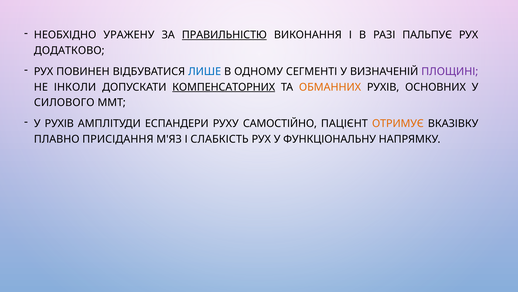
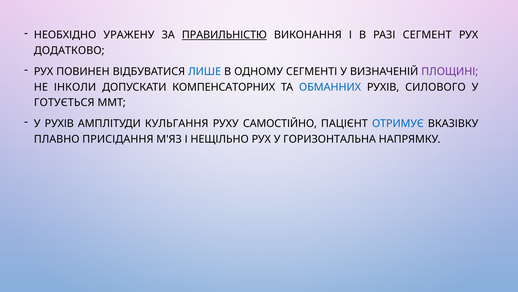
ПАЛЬПУЄ: ПАЛЬПУЄ -> СЕГМЕНТ
КОМПЕНСАТОРНИХ underline: present -> none
ОБМАННИХ colour: orange -> blue
ОСНОВНИХ: ОСНОВНИХ -> СИЛОВОГО
СИЛОВОГО: СИЛОВОГО -> ГОТУЄТЬСЯ
ЕСПАНДЕРИ: ЕСПАНДЕРИ -> КУЛЬГАННЯ
ОТРИМУЄ colour: orange -> blue
СЛАБКІСТЬ: СЛАБКІСТЬ -> НЕЩІЛЬНО
ФУНКЦІОНАЛЬНУ: ФУНКЦІОНАЛЬНУ -> ГОРИЗОНТАЛЬНА
